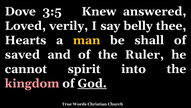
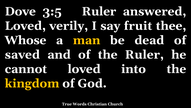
3:5 Knew: Knew -> Ruler
belly: belly -> fruit
Hearts: Hearts -> Whose
shall: shall -> dead
cannot spirit: spirit -> loved
kingdom colour: pink -> yellow
God underline: present -> none
